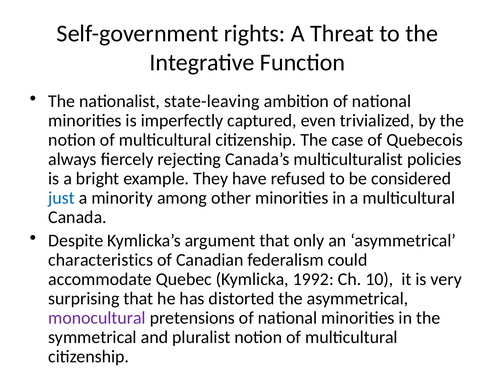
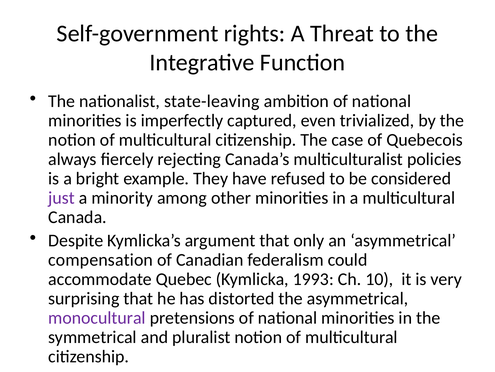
just colour: blue -> purple
characteristics: characteristics -> compensation
1992: 1992 -> 1993
